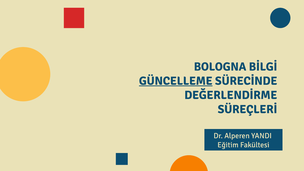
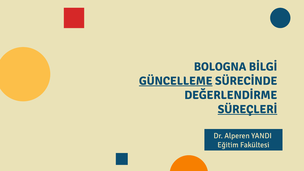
SÜREÇLERİ underline: none -> present
